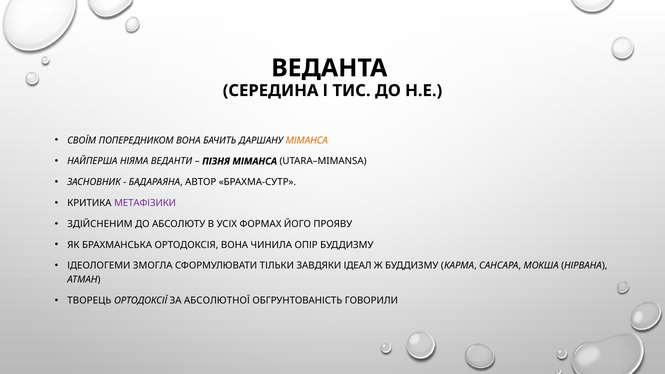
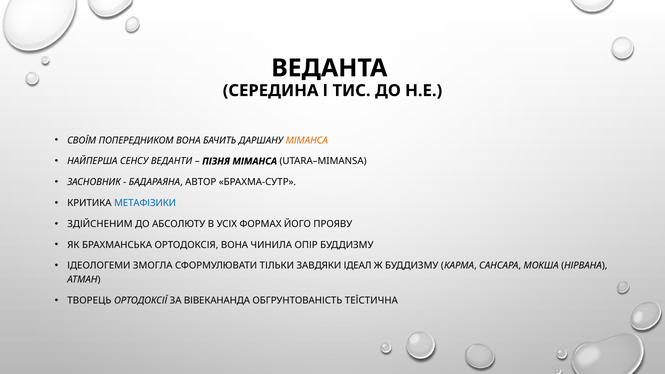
НІЯМА: НІЯМА -> СЕНСУ
МЕТАФІЗИКИ colour: purple -> blue
АБСОЛЮТНОЇ: АБСОЛЮТНОЇ -> ВІВЕКАНАНДА
ГОВОРИЛИ: ГОВОРИЛИ -> ТЕЇСТИЧНА
